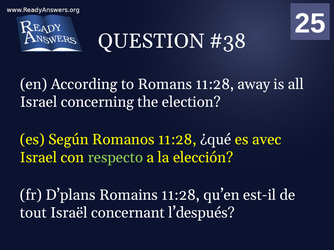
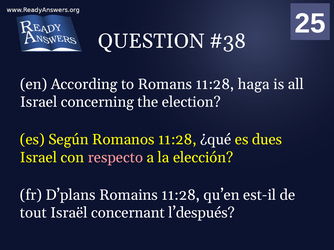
away: away -> haga
avec: avec -> dues
respecto colour: light green -> pink
